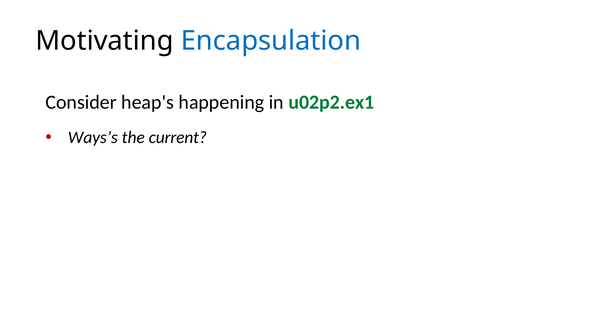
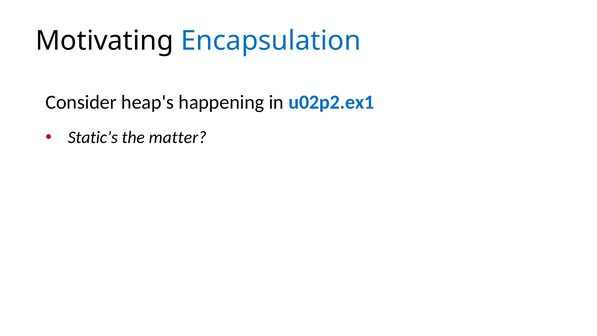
u02p2.ex1 colour: green -> blue
Ways’s: Ways’s -> Static’s
current: current -> matter
